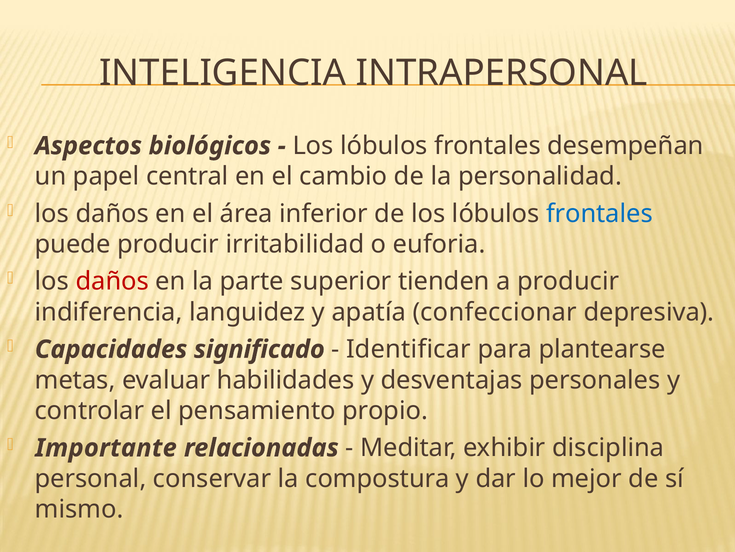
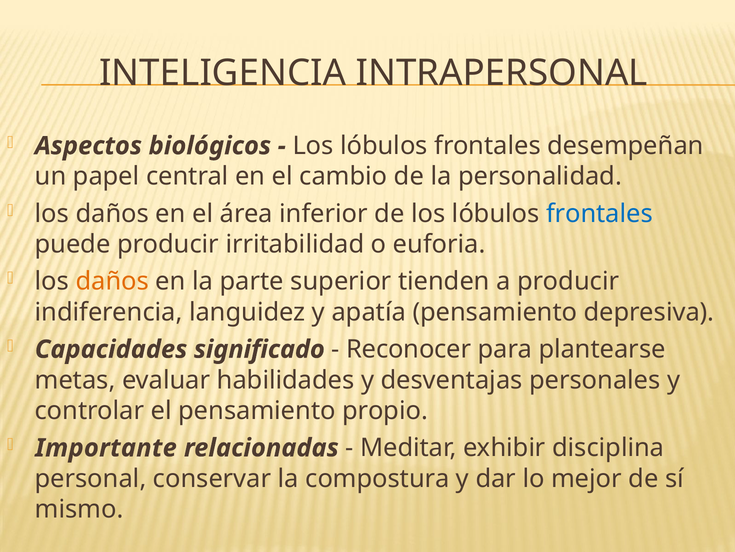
daños at (112, 281) colour: red -> orange
apatía confeccionar: confeccionar -> pensamiento
Identificar: Identificar -> Reconocer
